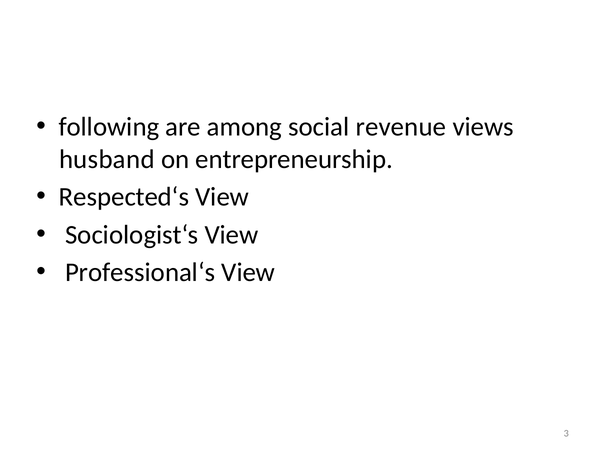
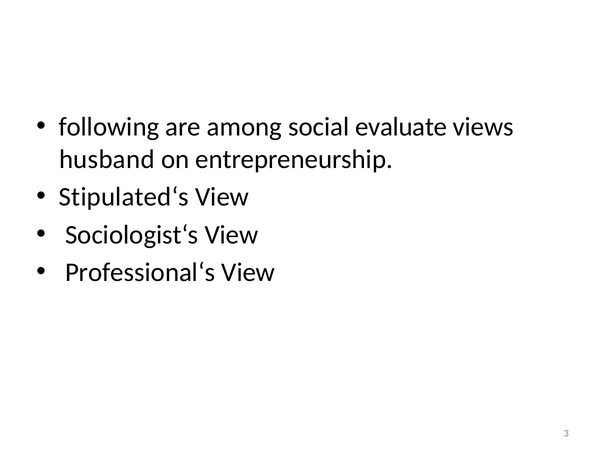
revenue: revenue -> evaluate
Respected‘s: Respected‘s -> Stipulated‘s
